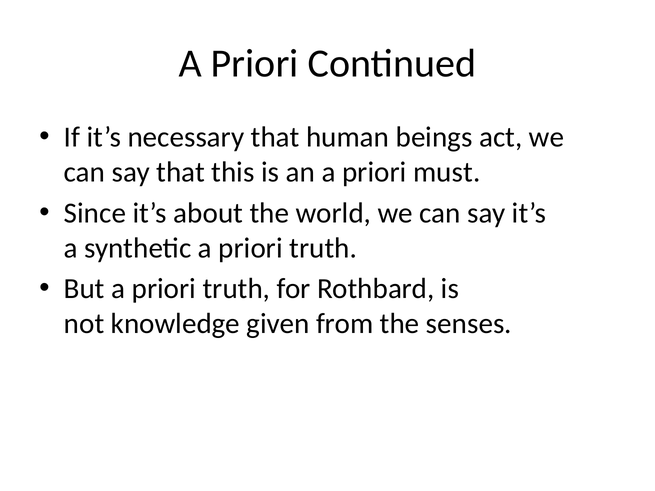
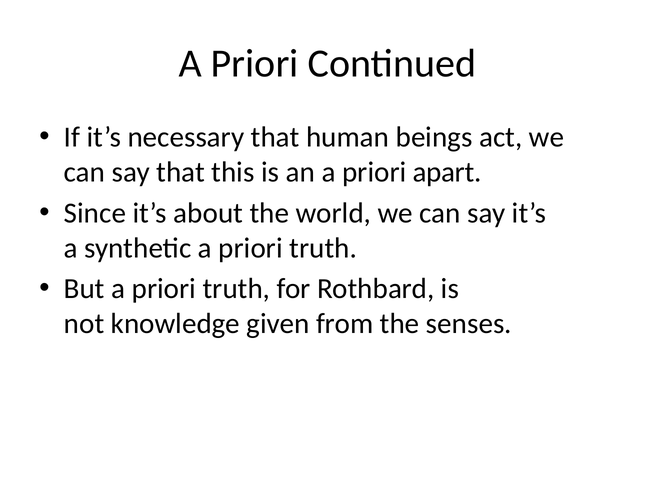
must: must -> apart
